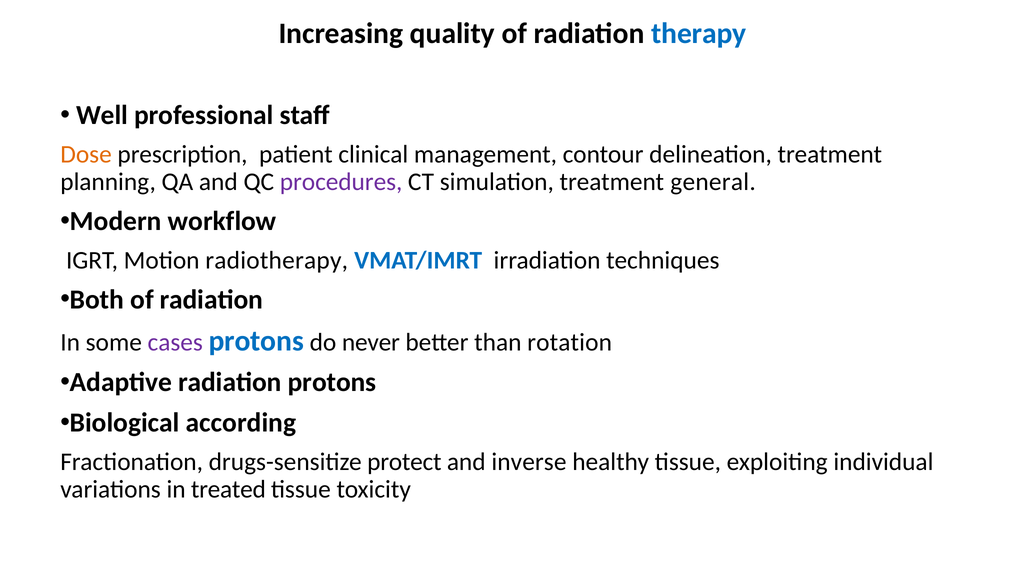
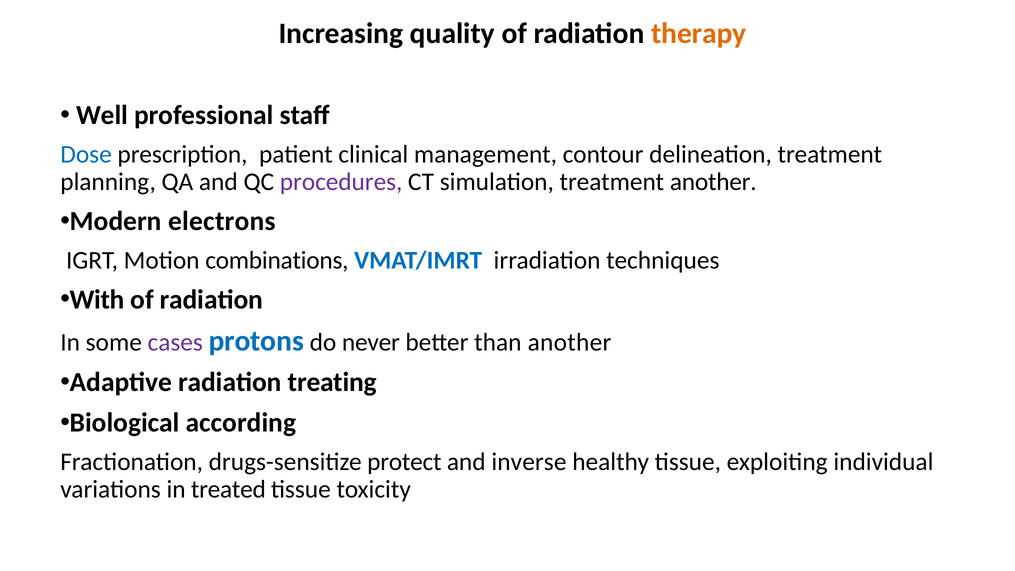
therapy colour: blue -> orange
Dose colour: orange -> blue
treatment general: general -> another
workflow: workflow -> electrons
radiotherapy: radiotherapy -> combinations
Both: Both -> With
than rotation: rotation -> another
radiation protons: protons -> treating
